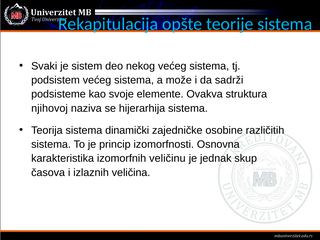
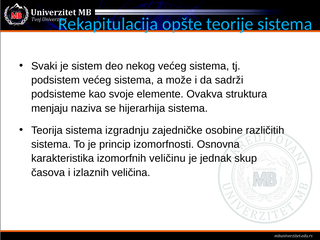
njihovoj: njihovoj -> menjaju
dinamički: dinamički -> izgradnju
